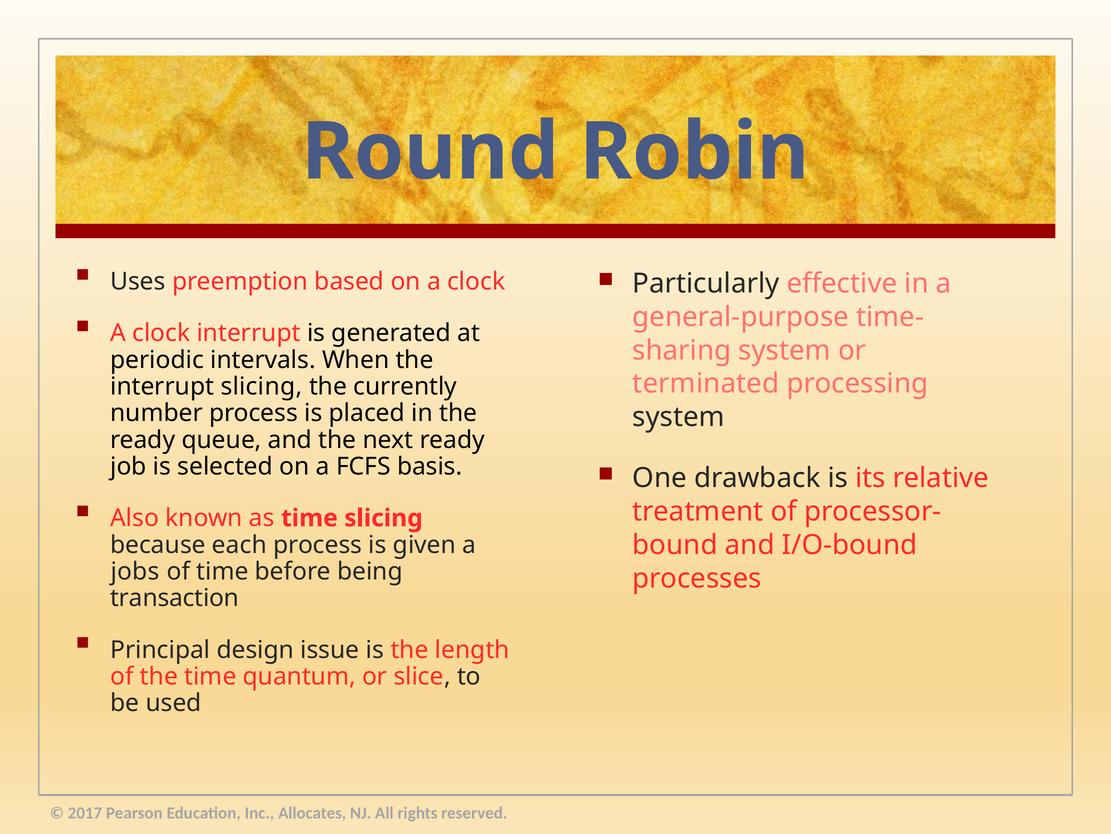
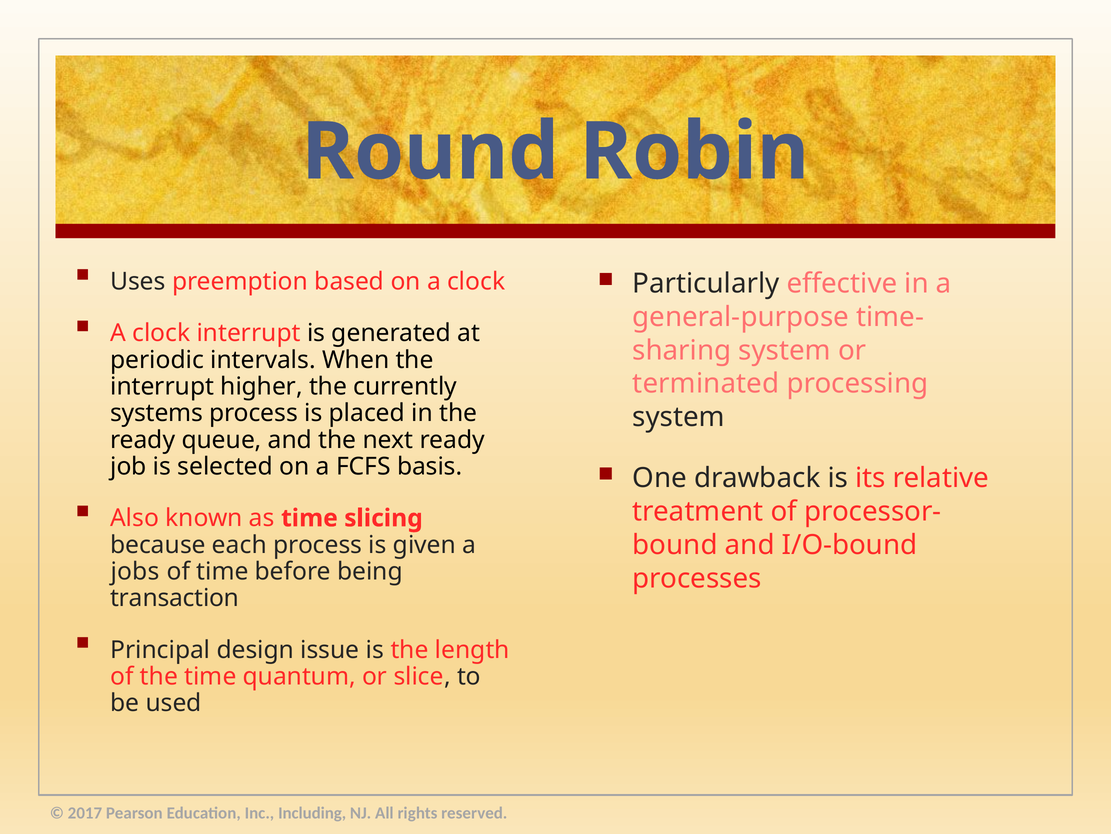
interrupt slicing: slicing -> higher
number: number -> systems
Allocates: Allocates -> Including
